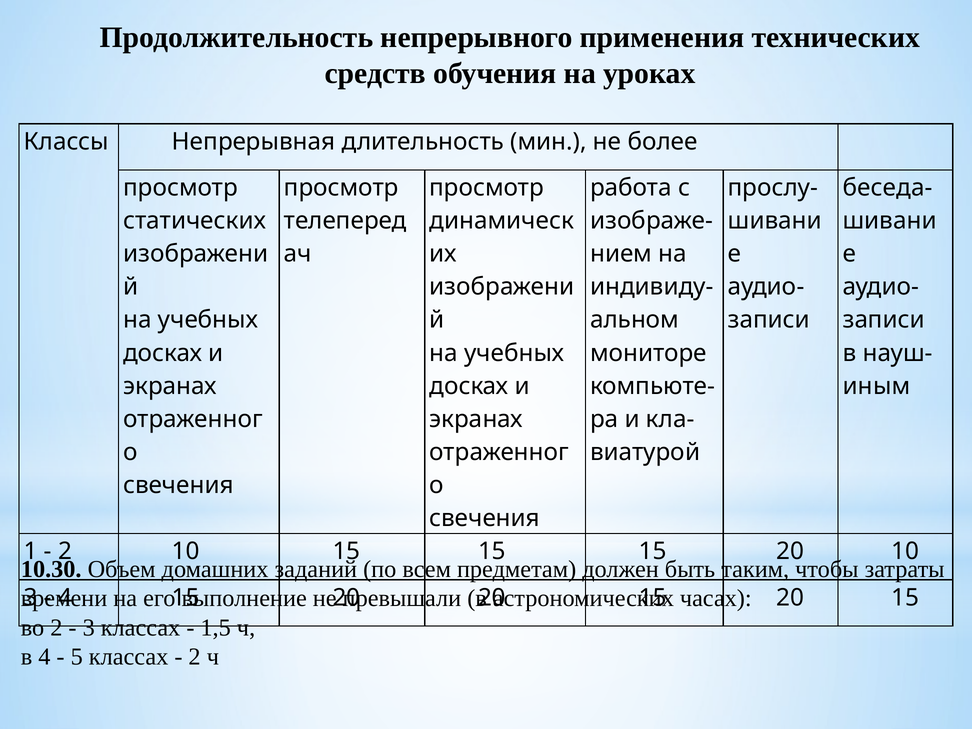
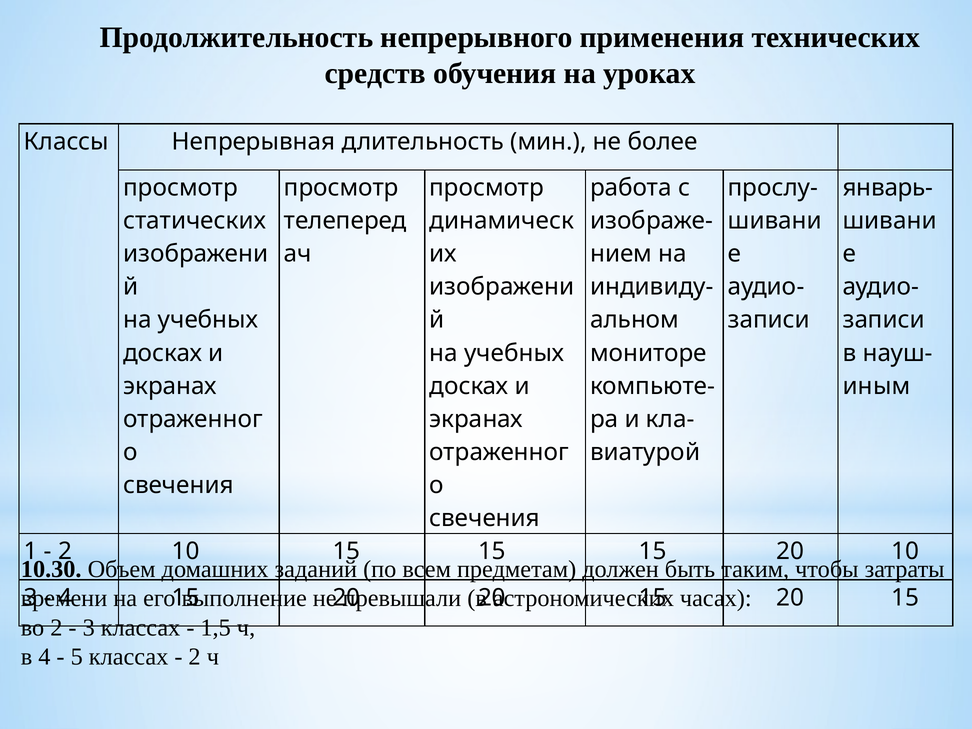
беседа-: беседа- -> январь-
